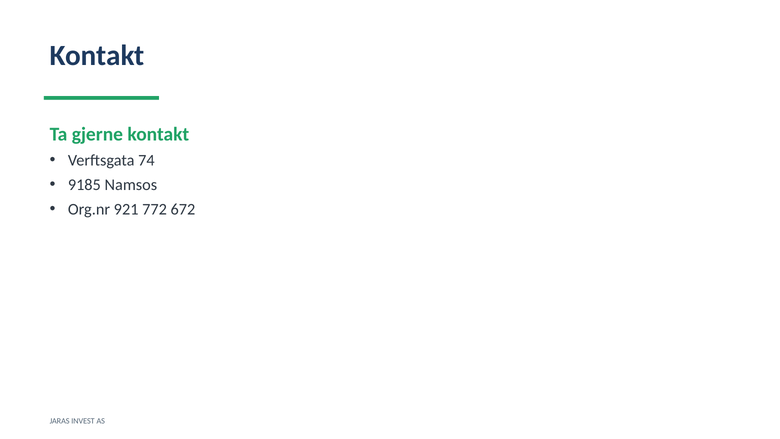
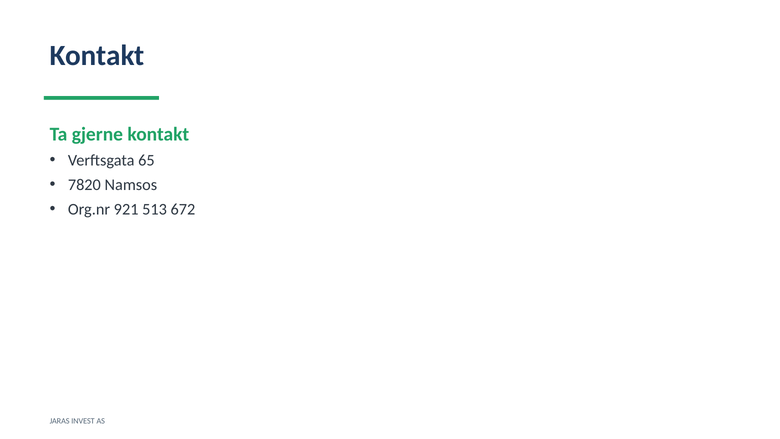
74: 74 -> 65
9185: 9185 -> 7820
772: 772 -> 513
